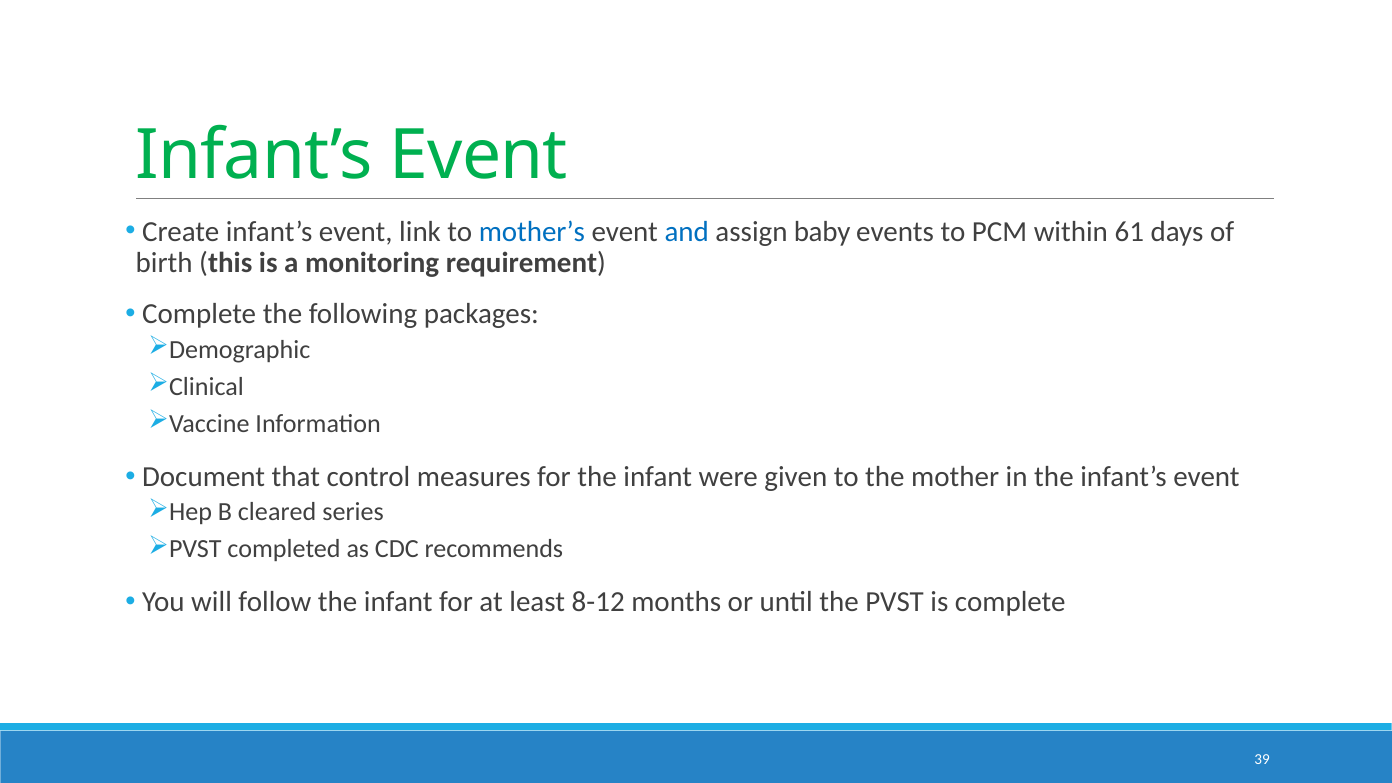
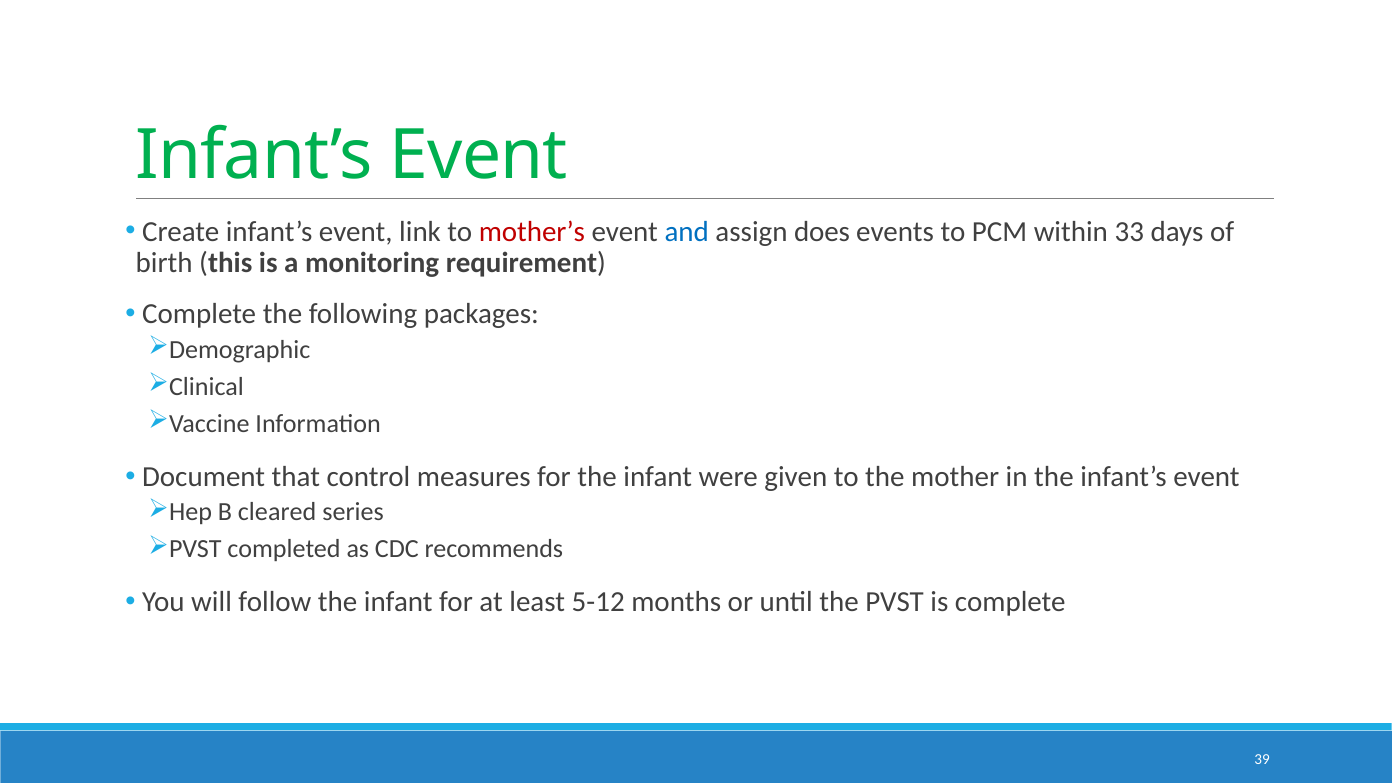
mother’s colour: blue -> red
baby: baby -> does
61: 61 -> 33
8-12: 8-12 -> 5-12
